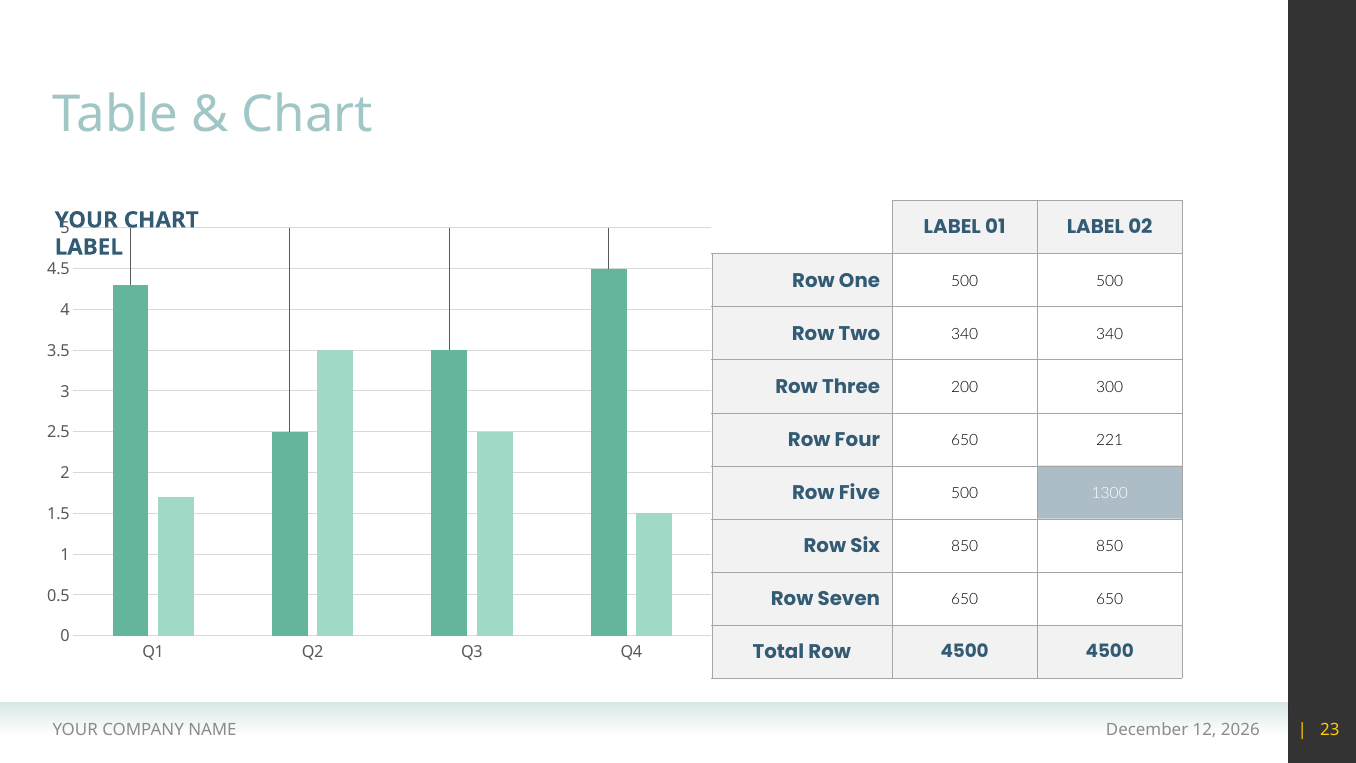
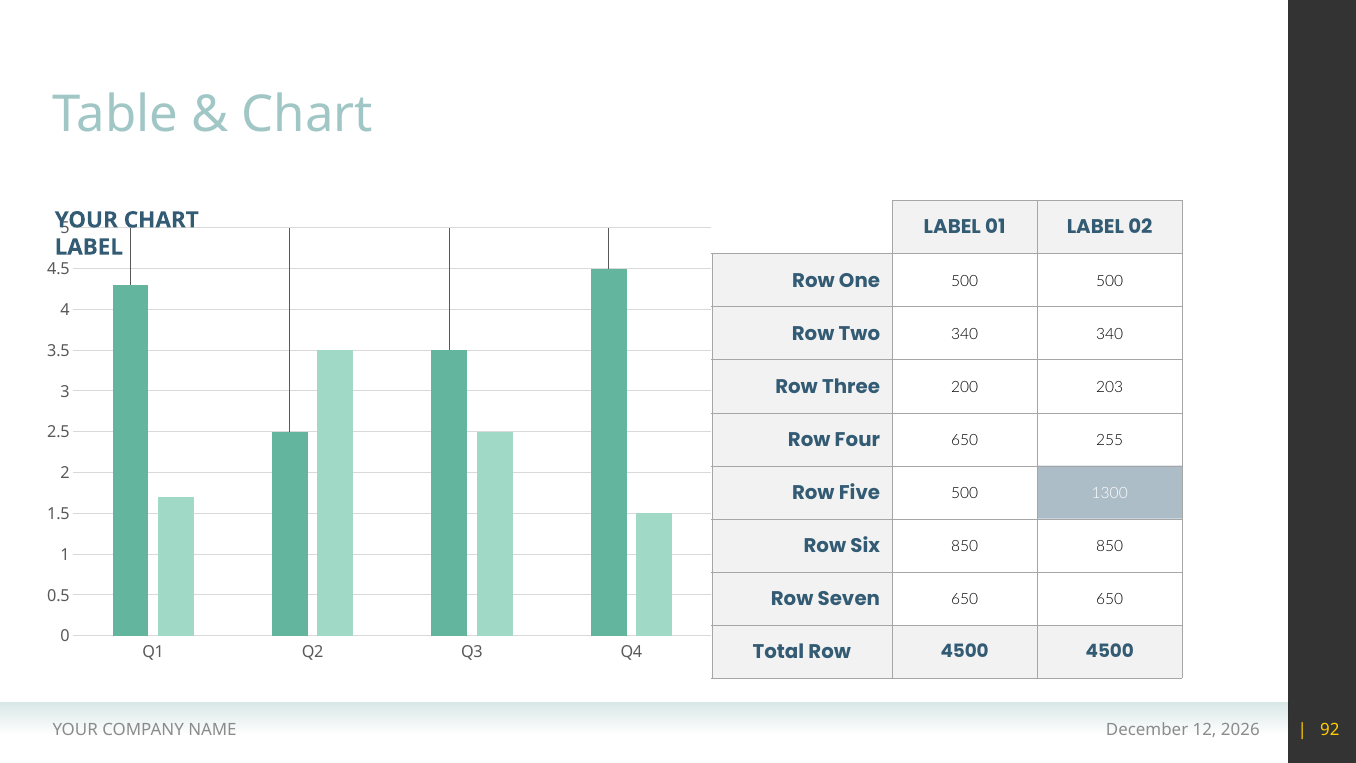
300: 300 -> 203
221: 221 -> 255
23: 23 -> 92
